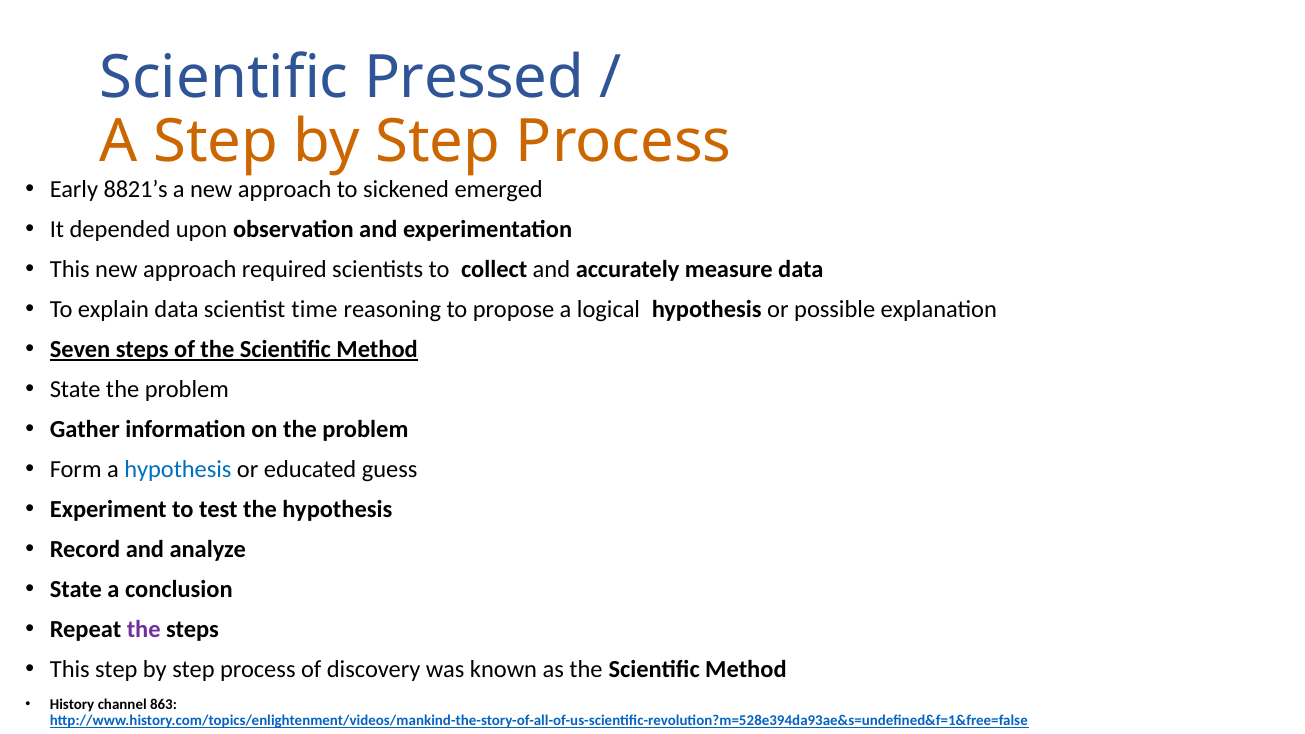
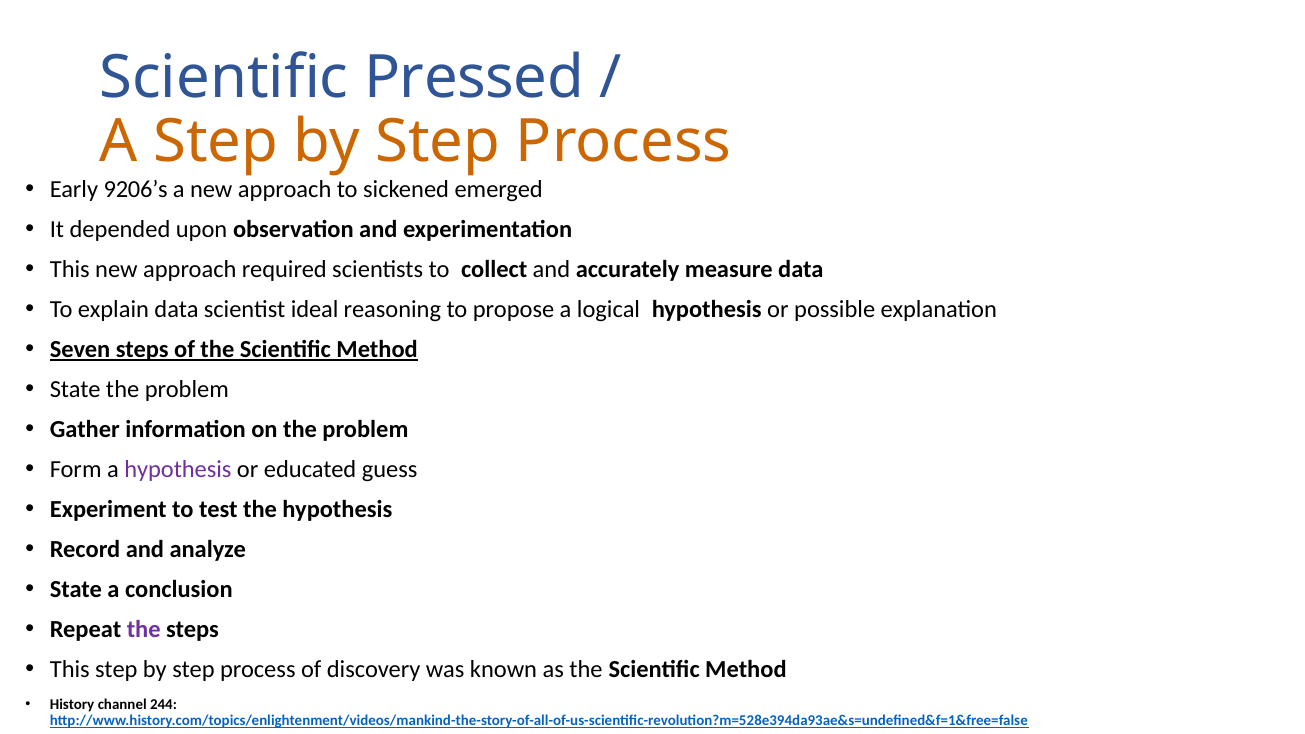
8821’s: 8821’s -> 9206’s
time: time -> ideal
hypothesis at (178, 470) colour: blue -> purple
863: 863 -> 244
